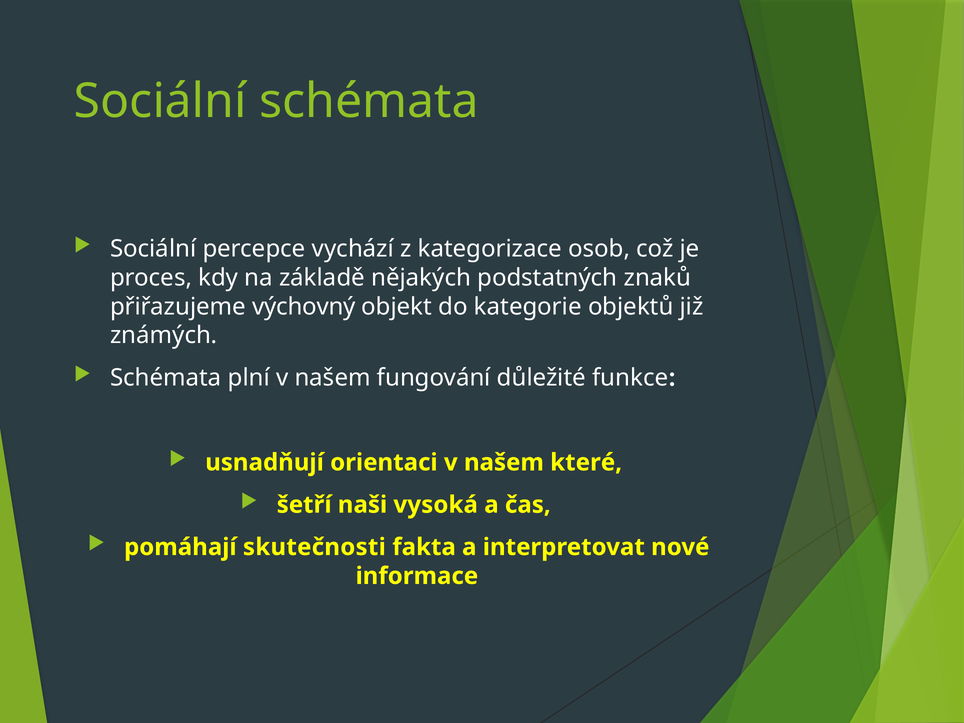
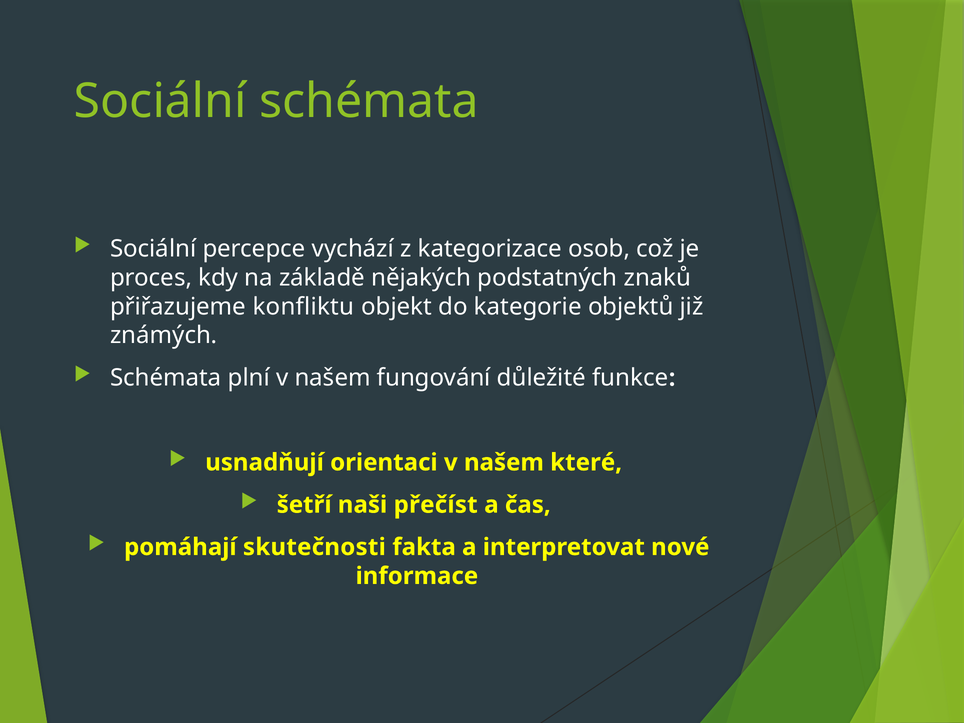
výchovný: výchovný -> konfliktu
vysoká: vysoká -> přečíst
